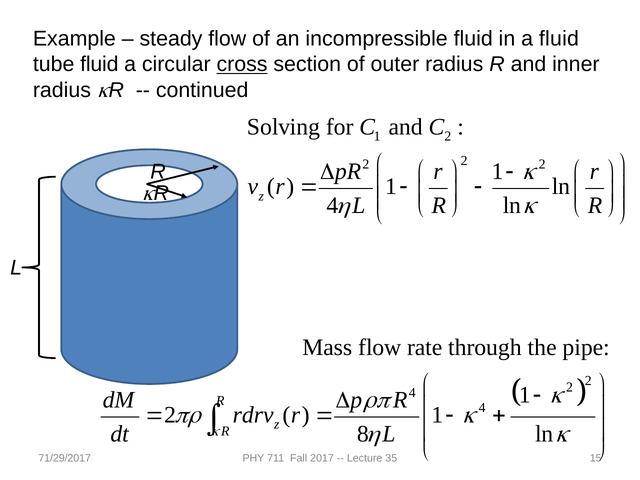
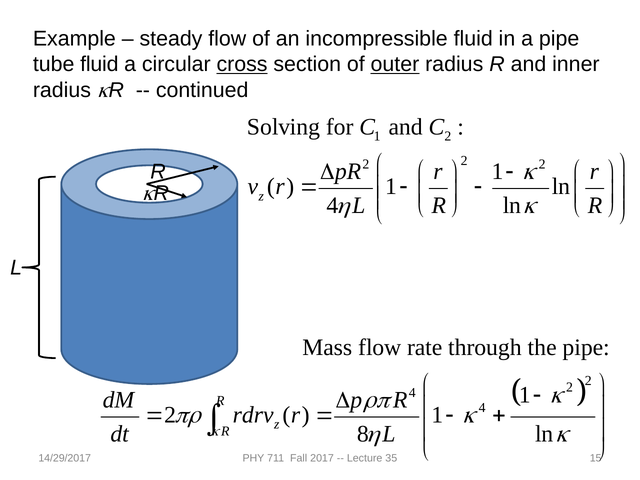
a fluid: fluid -> pipe
outer underline: none -> present
71/29/2017: 71/29/2017 -> 14/29/2017
